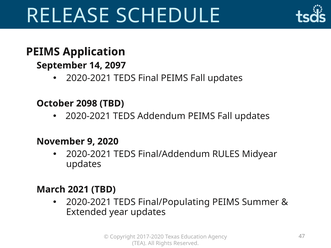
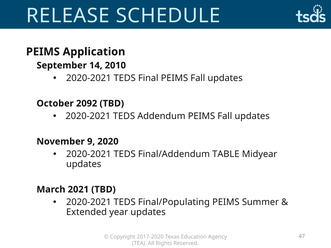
2097: 2097 -> 2010
2098: 2098 -> 2092
RULES: RULES -> TABLE
